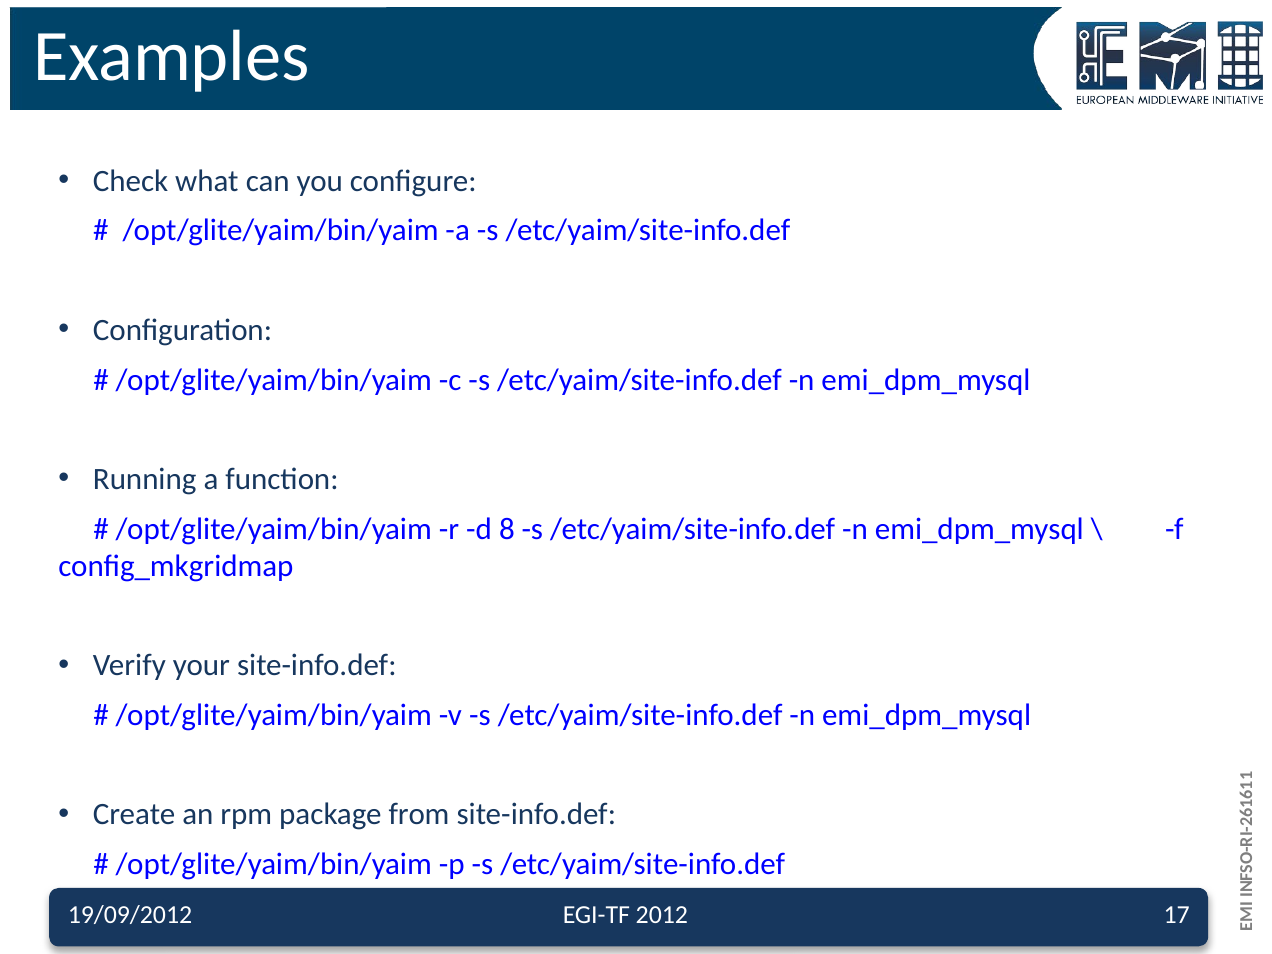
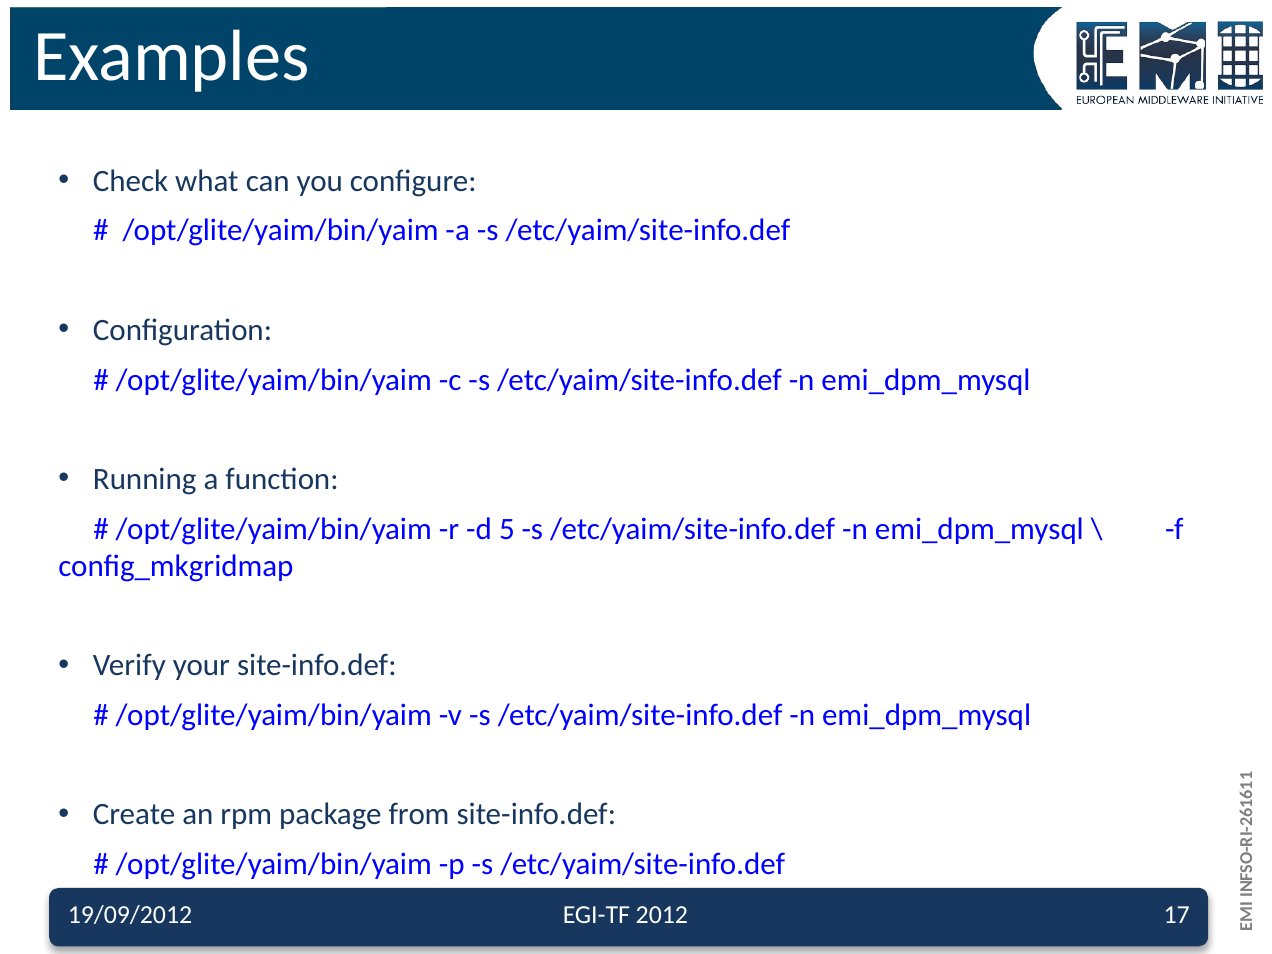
8: 8 -> 5
